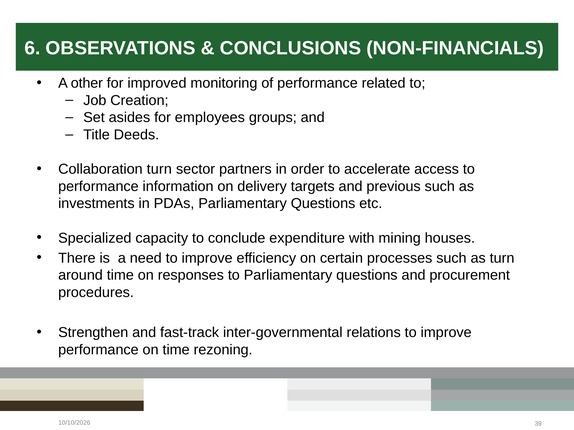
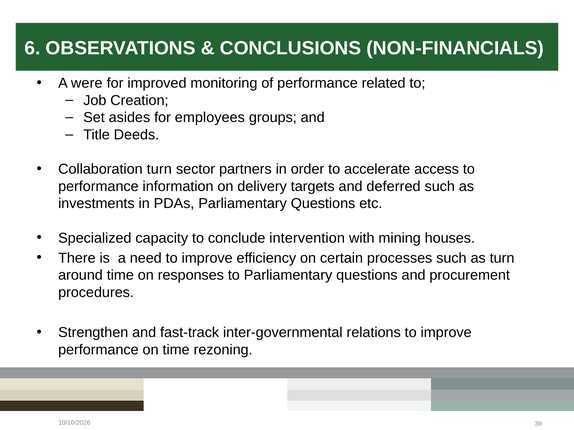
other: other -> were
previous: previous -> deferred
expenditure: expenditure -> intervention
